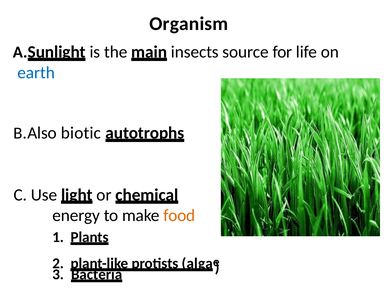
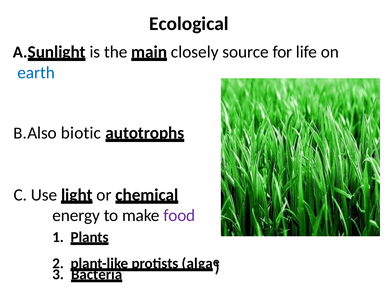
Organism: Organism -> Ecological
insects: insects -> closely
food colour: orange -> purple
